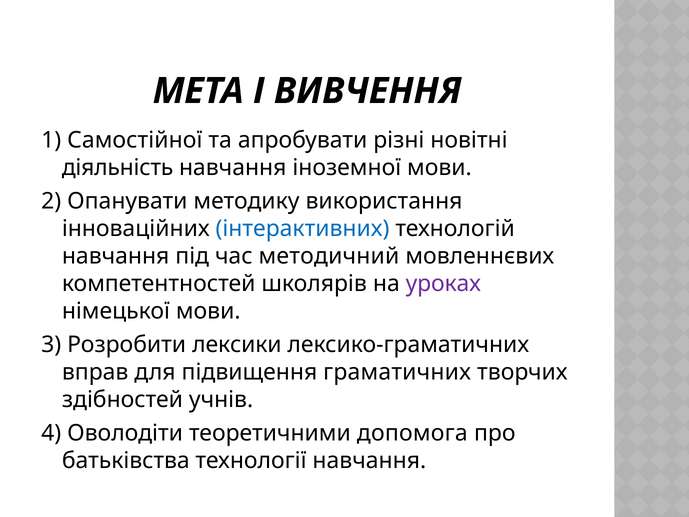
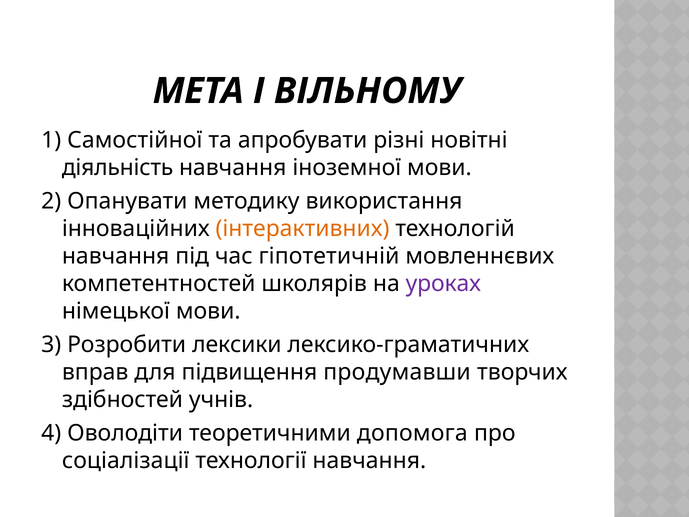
ВИВЧЕННЯ: ВИВЧЕННЯ -> ВІЛЬНОМУ
інтерактивних colour: blue -> orange
методичний: методичний -> гіпотетичній
граматичних: граматичних -> продумавши
батьківства: батьківства -> соціалізації
